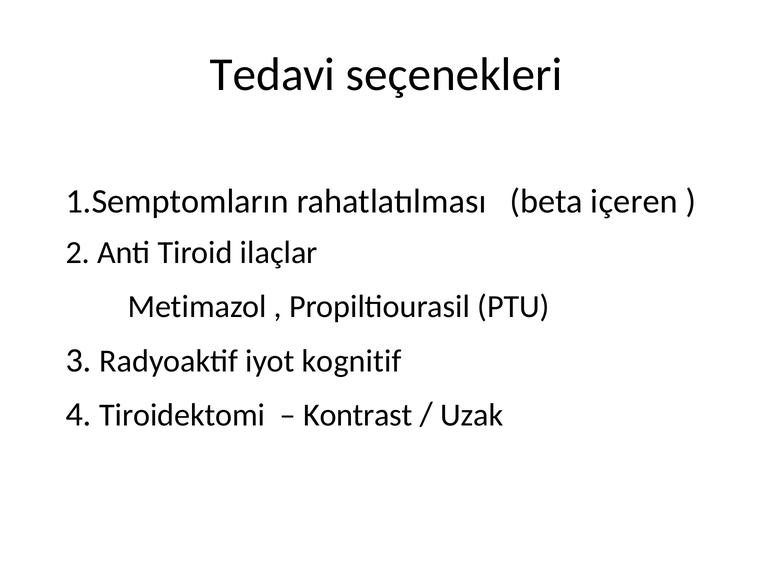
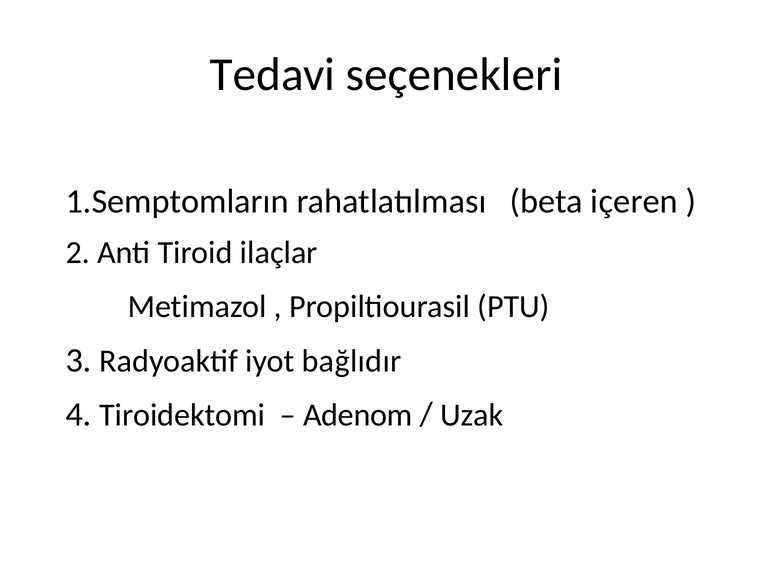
kognitif: kognitif -> bağlıdır
Kontrast: Kontrast -> Adenom
